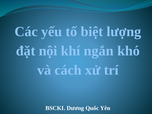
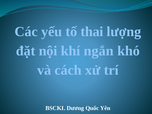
biệt: biệt -> thai
